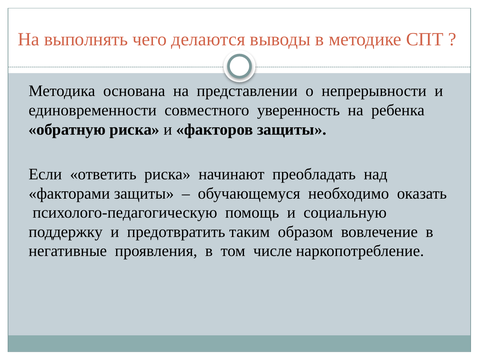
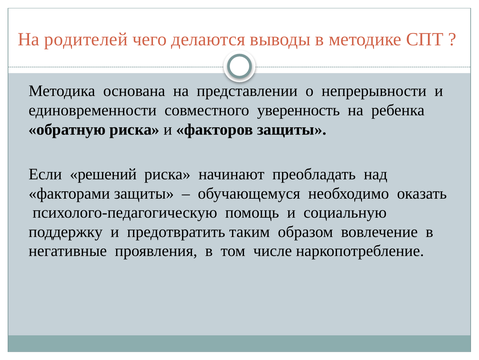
выполнять: выполнять -> родителей
ответить: ответить -> решений
